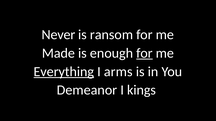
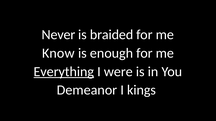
ransom: ransom -> braided
Made: Made -> Know
for at (144, 53) underline: present -> none
arms: arms -> were
